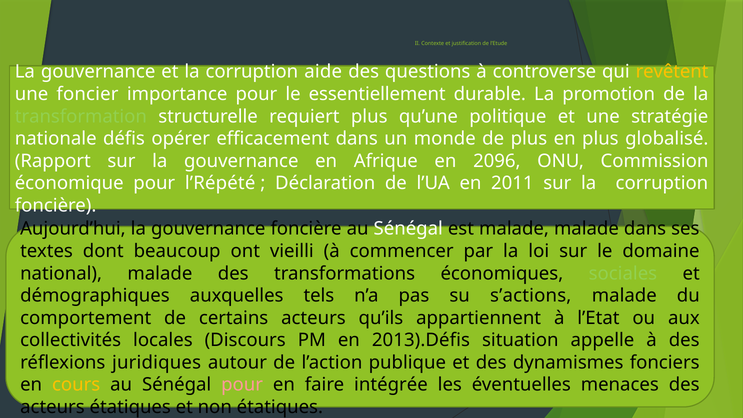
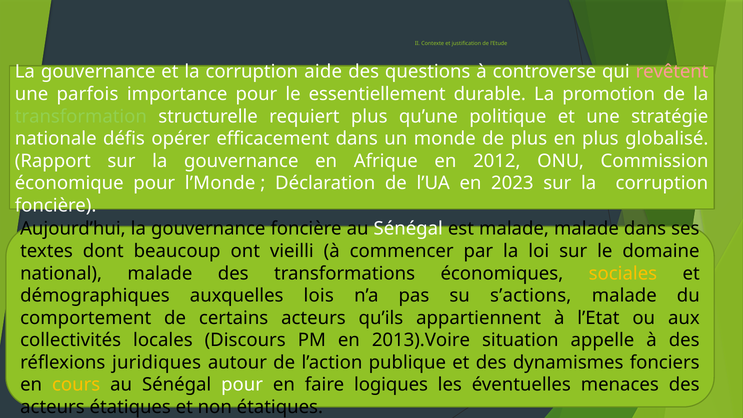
revêtent colour: yellow -> pink
foncier: foncier -> parfois
2096: 2096 -> 2012
l’Répété: l’Répété -> l’Monde
2011: 2011 -> 2023
sociales colour: light green -> yellow
tels: tels -> lois
2013).Défis: 2013).Défis -> 2013).Voire
pour at (242, 385) colour: pink -> white
intégrée: intégrée -> logiques
